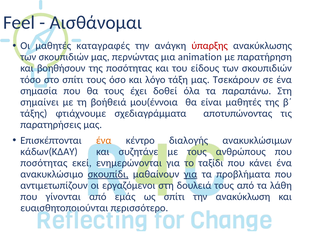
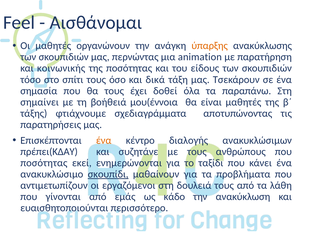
καταγραφές: καταγραφές -> οργανώνουν
ύπαρξης colour: red -> orange
βοηθήσουν: βοηθήσουν -> κοινωνικής
λόγο: λόγο -> δικά
κάδων(ΚΔΑΥ: κάδων(ΚΔΑΥ -> πρέπει(ΚΔΑΥ
για at (191, 174) underline: present -> none
ως σπίτι: σπίτι -> κάδο
